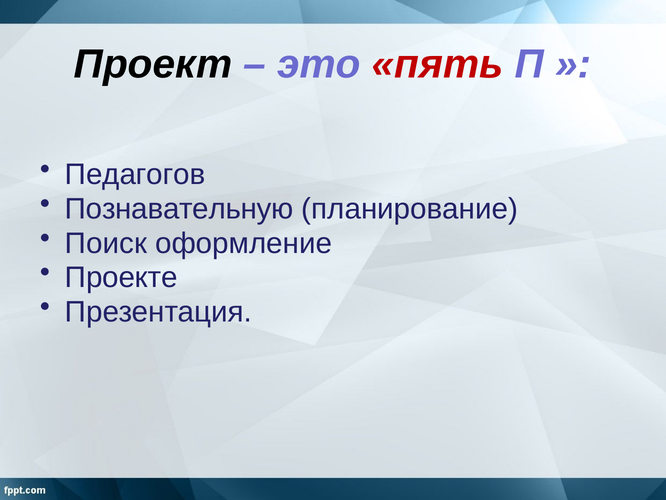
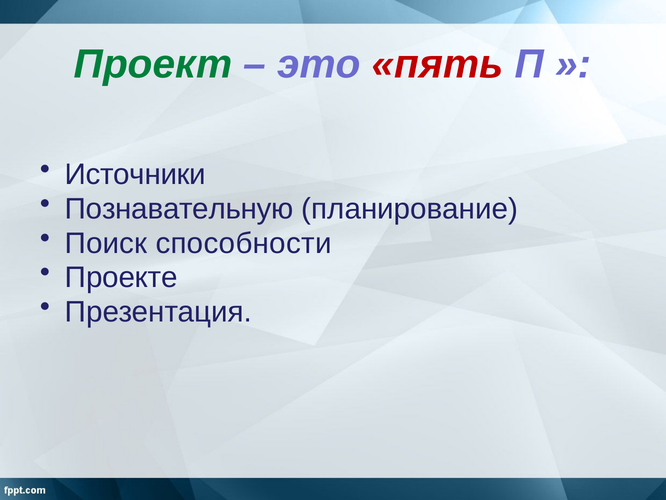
Проект colour: black -> green
Педагогов: Педагогов -> Источники
оформление: оформление -> способности
